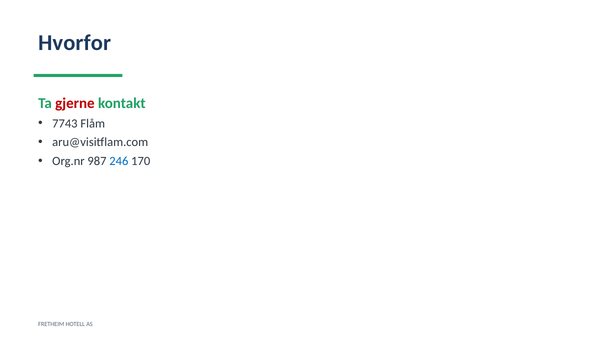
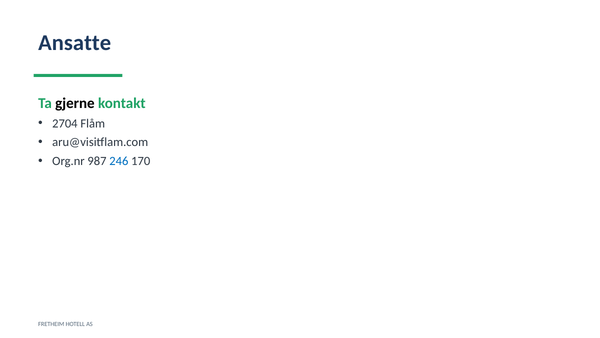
Hvorfor: Hvorfor -> Ansatte
gjerne colour: red -> black
7743: 7743 -> 2704
